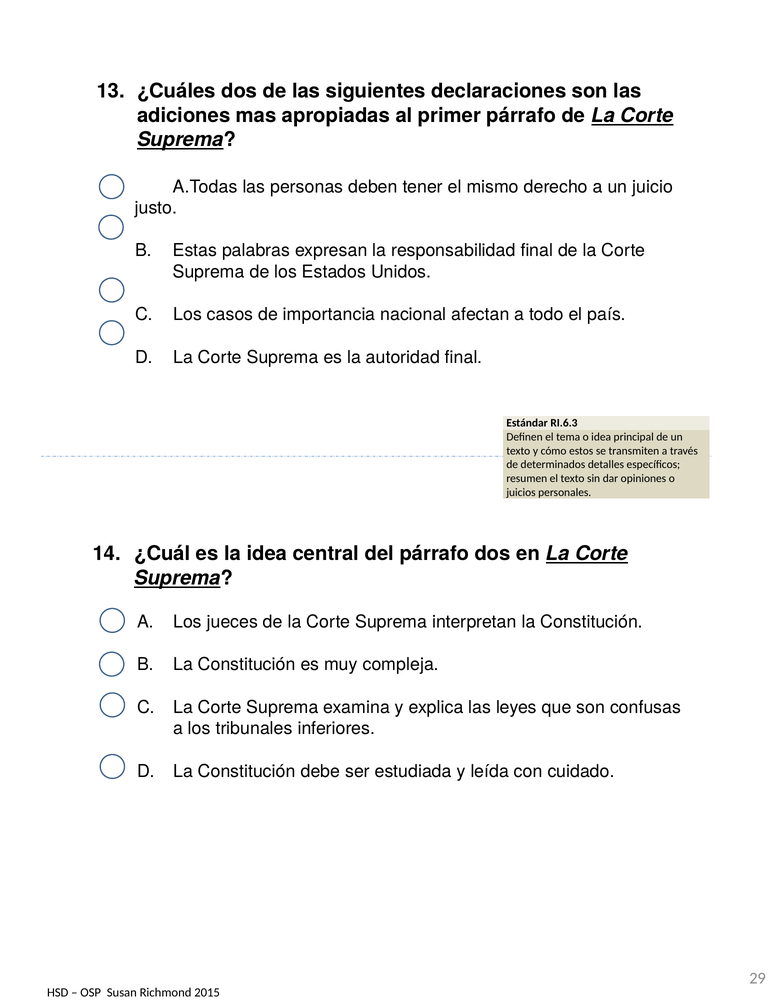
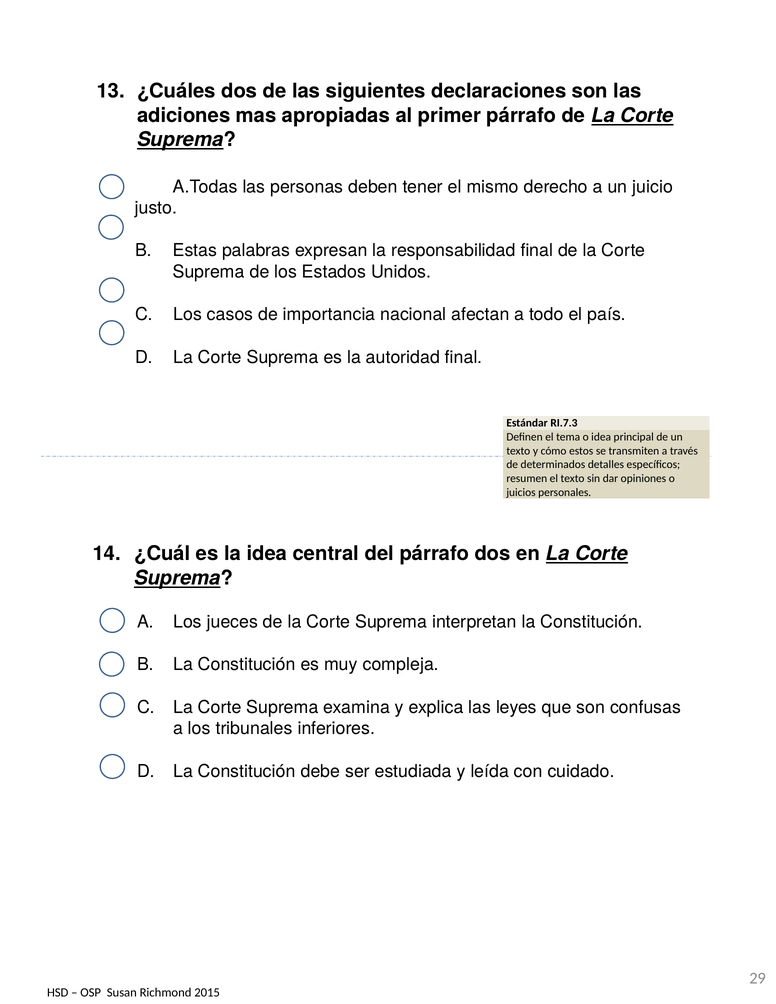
RI.6.3: RI.6.3 -> RI.7.3
